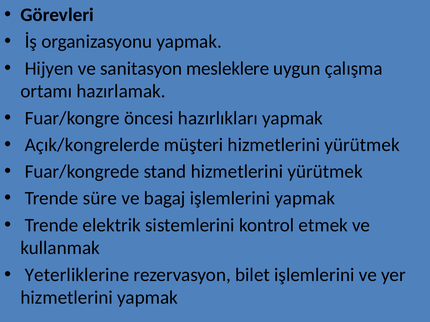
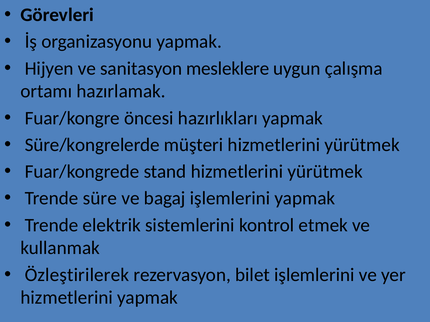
Açık/kongrelerde: Açık/kongrelerde -> Süre/kongrelerde
Yeterliklerine: Yeterliklerine -> Özleştirilerek
